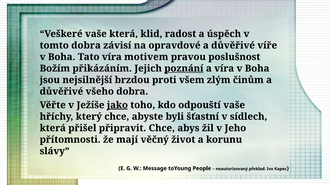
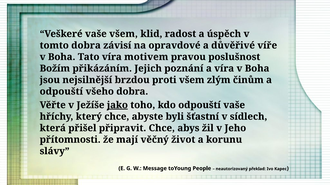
vaše která: která -> všem
poznání underline: present -> none
důvěřivé at (61, 92): důvěřivé -> odpouští
